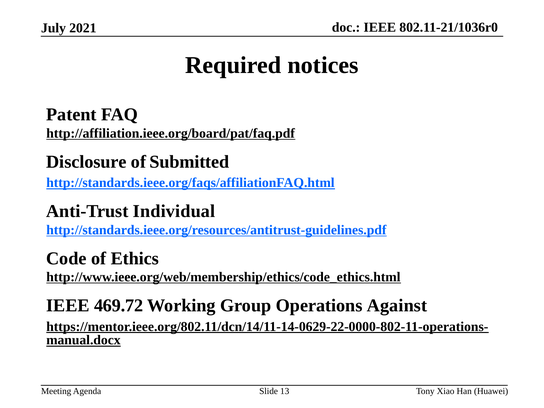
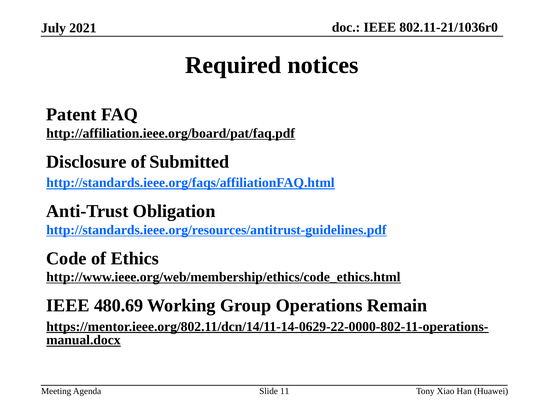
Individual: Individual -> Obligation
469.72: 469.72 -> 480.69
Against: Against -> Remain
13: 13 -> 11
